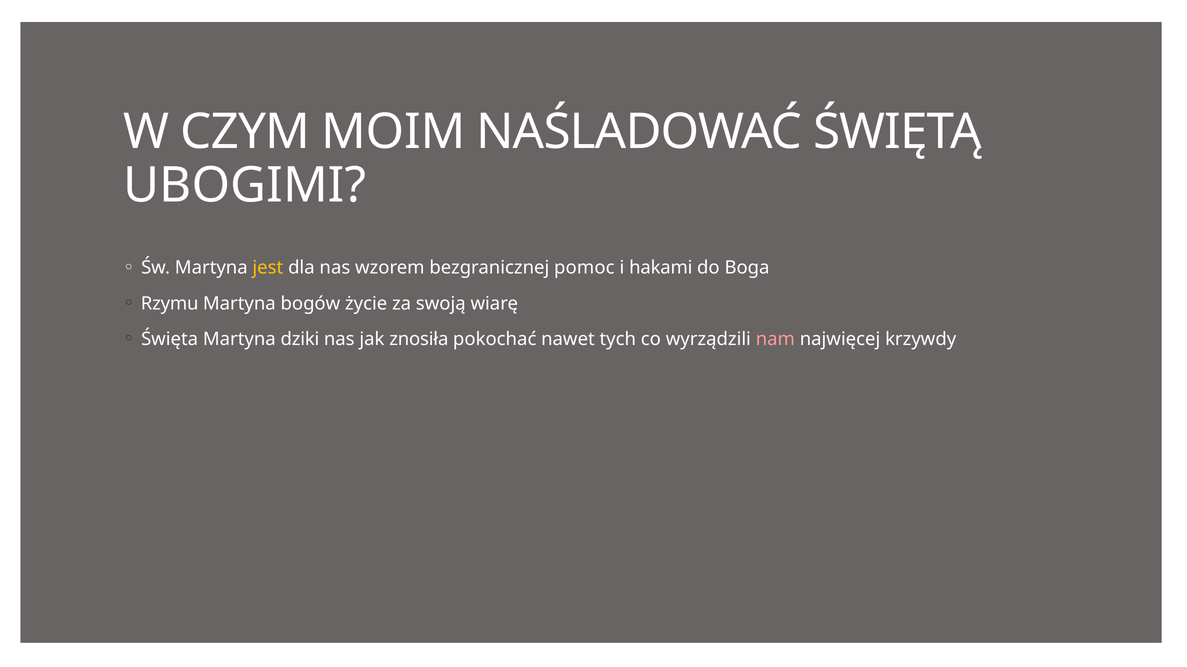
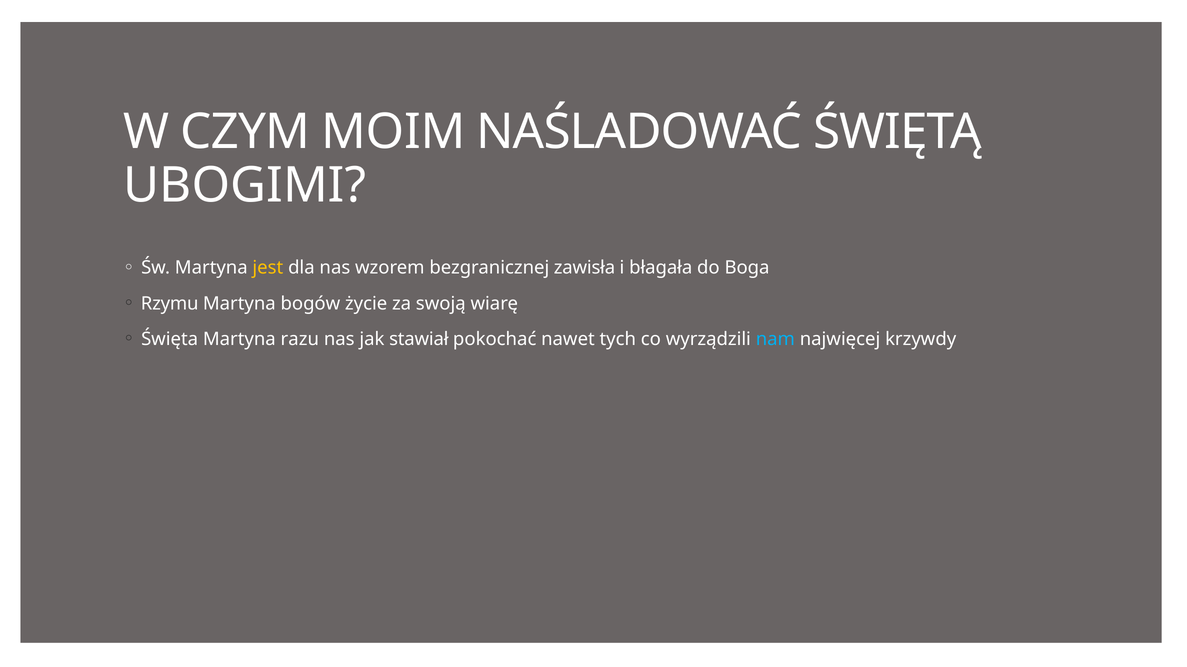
pomoc: pomoc -> zawisła
hakami: hakami -> błagała
dziki: dziki -> razu
znosiła: znosiła -> stawiał
nam colour: pink -> light blue
